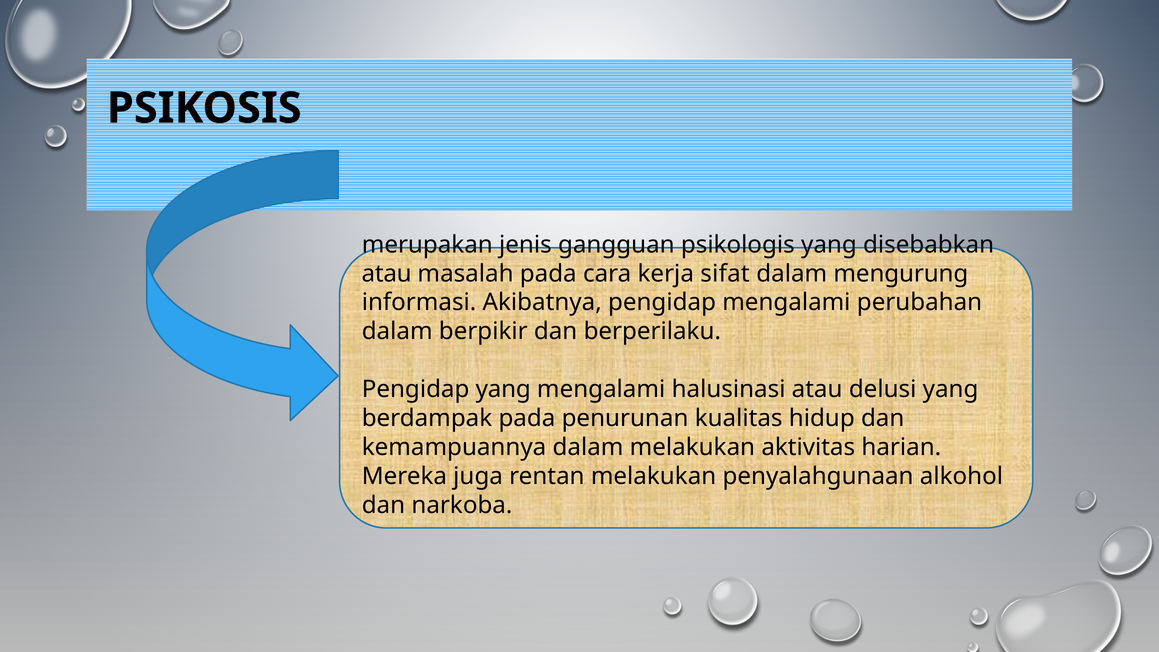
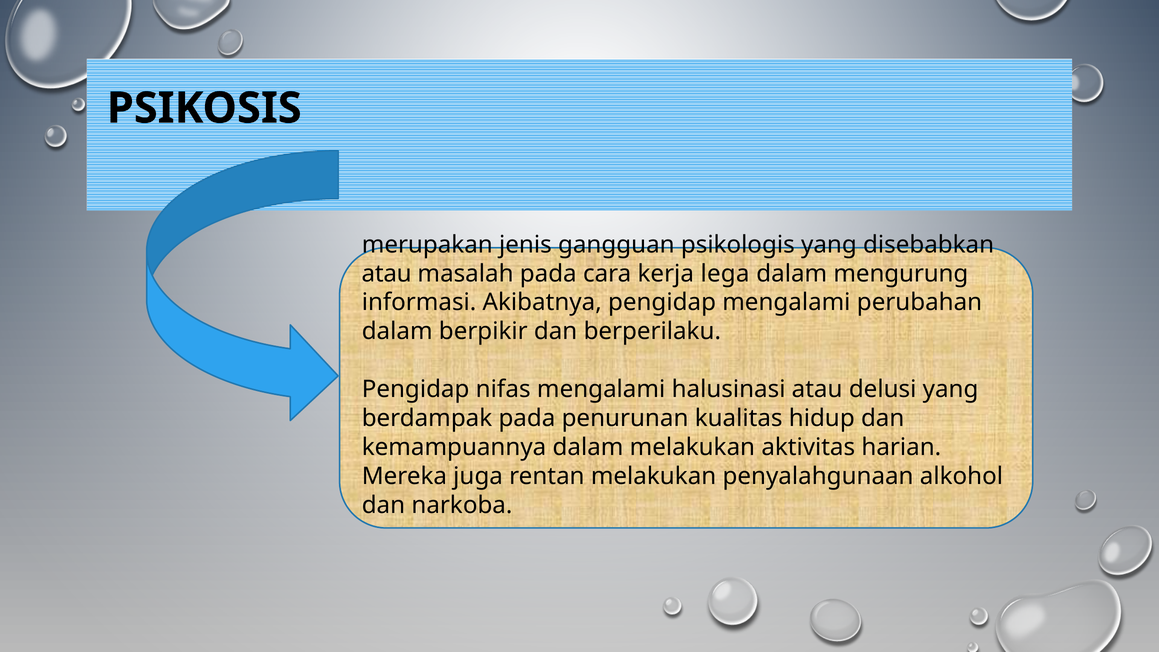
sifat: sifat -> lega
Pengidap yang: yang -> nifas
